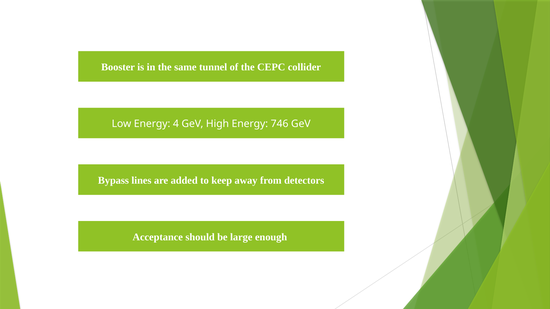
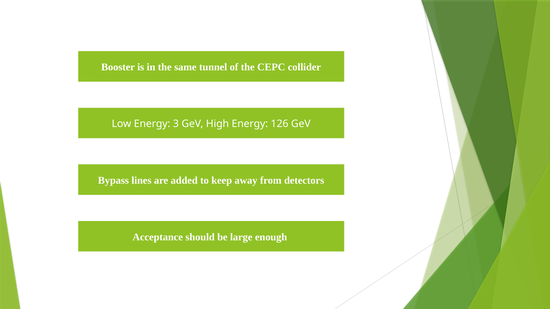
4: 4 -> 3
746: 746 -> 126
